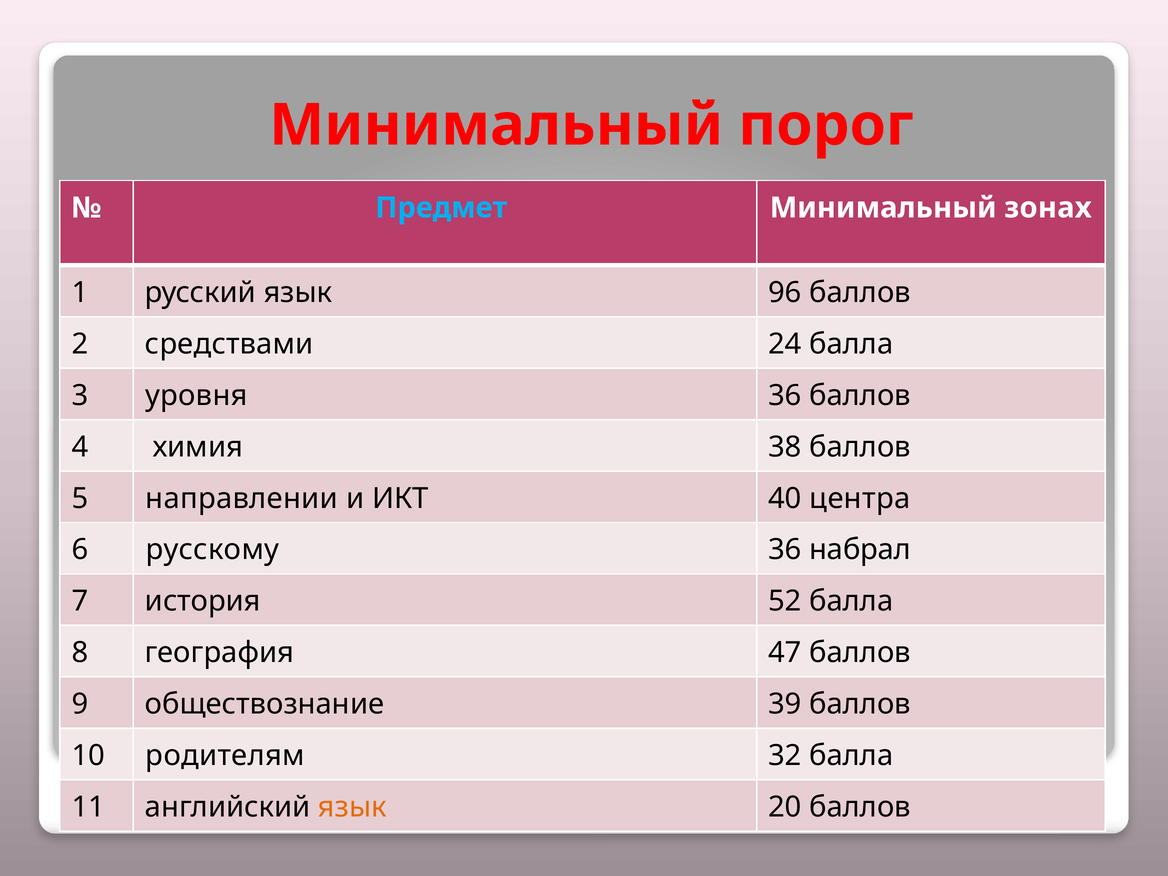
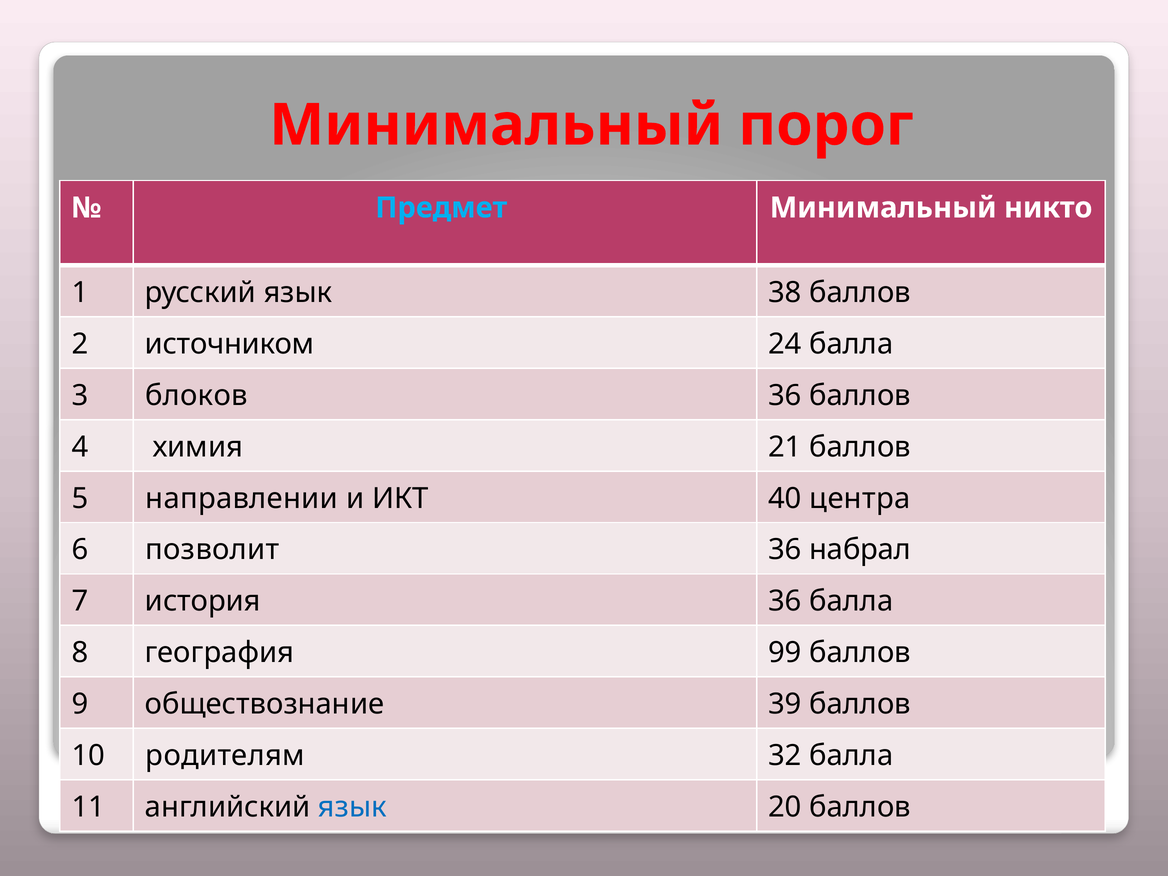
зонах: зонах -> никто
96: 96 -> 38
средствами: средствами -> источником
уровня: уровня -> блоков
38: 38 -> 21
русскому: русскому -> позволит
история 52: 52 -> 36
47: 47 -> 99
язык at (352, 807) colour: orange -> blue
